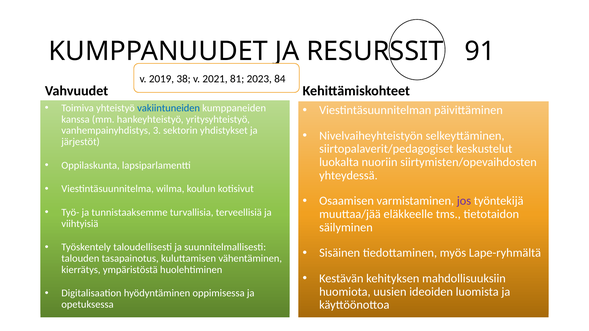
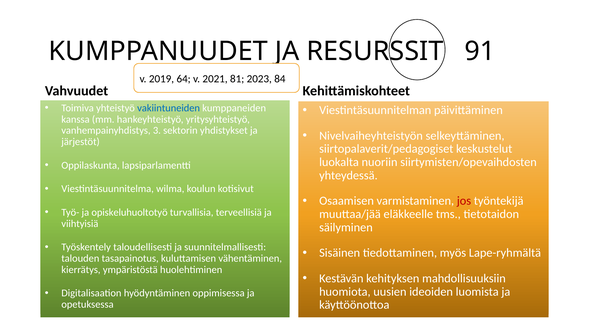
38: 38 -> 64
jos colour: purple -> red
tunnistaaksemme: tunnistaaksemme -> opiskeluhuoltotyö
